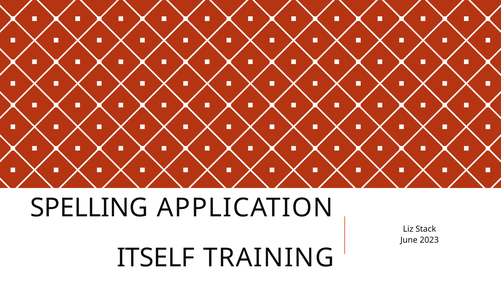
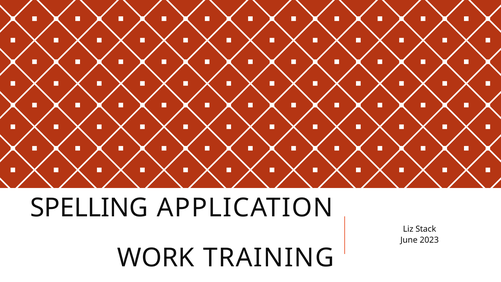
ITSELF: ITSELF -> WORK
